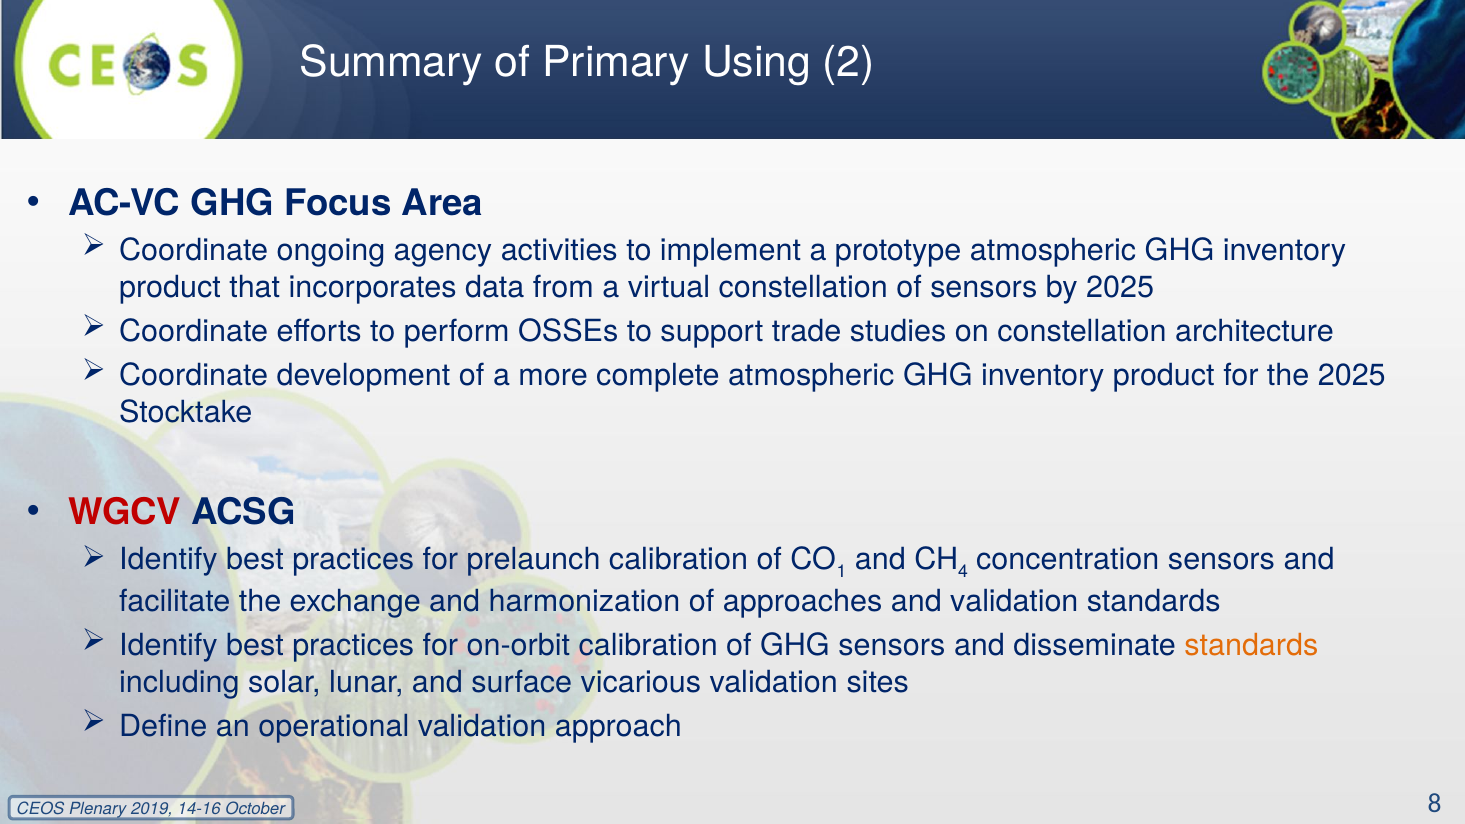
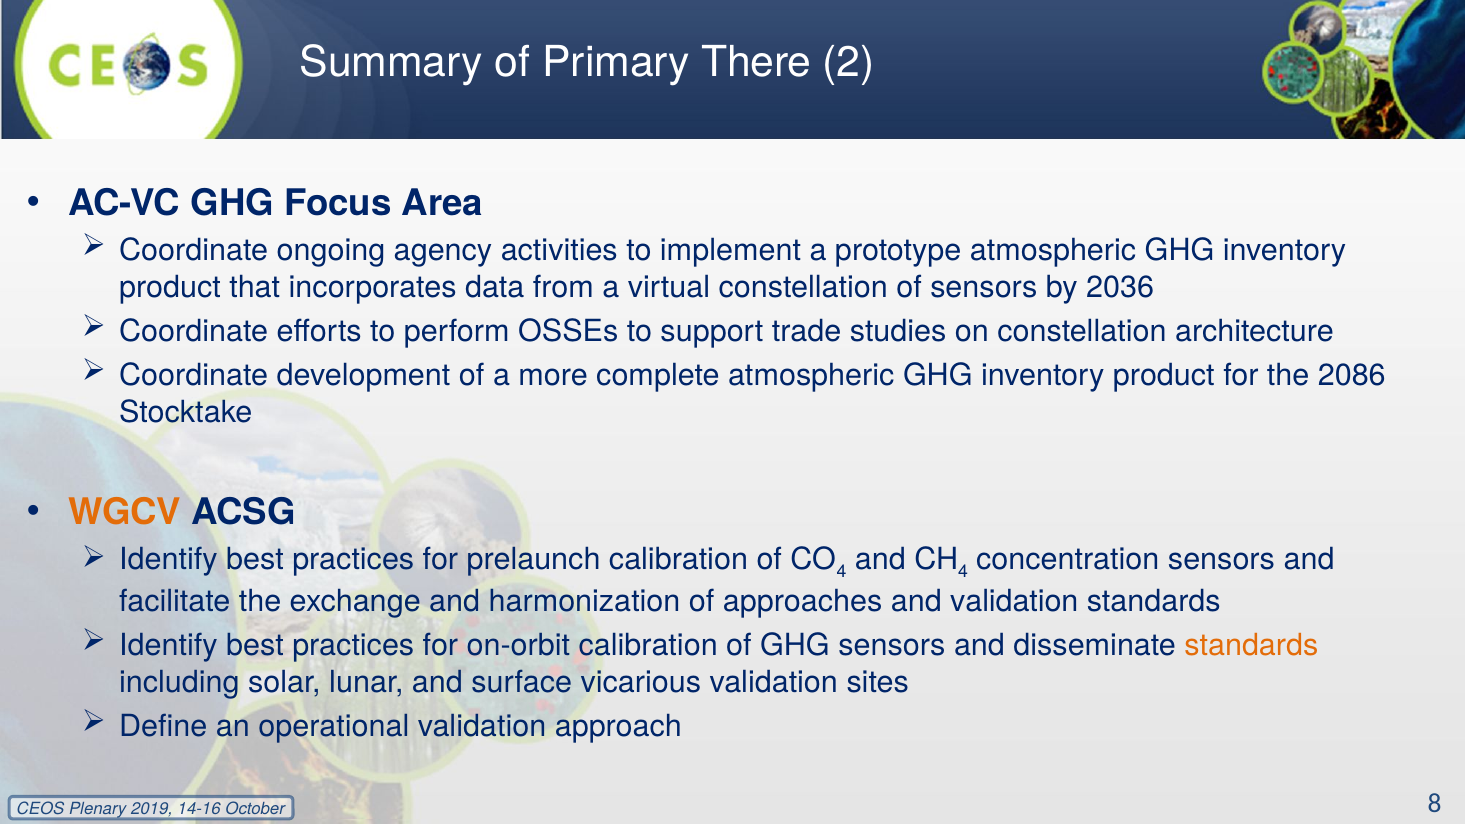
Using: Using -> There
by 2025: 2025 -> 2036
the 2025: 2025 -> 2086
WGCV colour: red -> orange
1 at (842, 572): 1 -> 4
